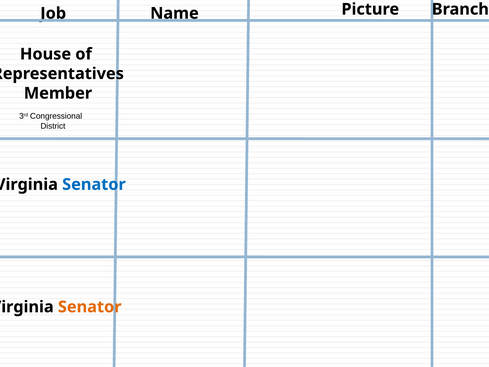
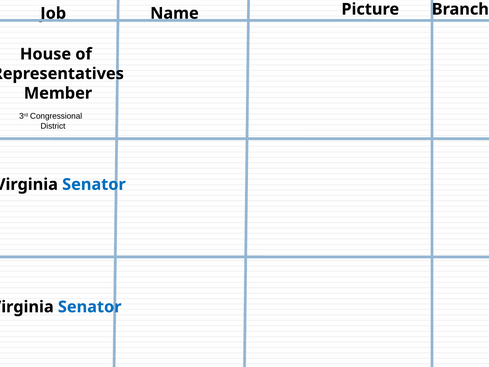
Senator at (90, 307) colour: orange -> blue
